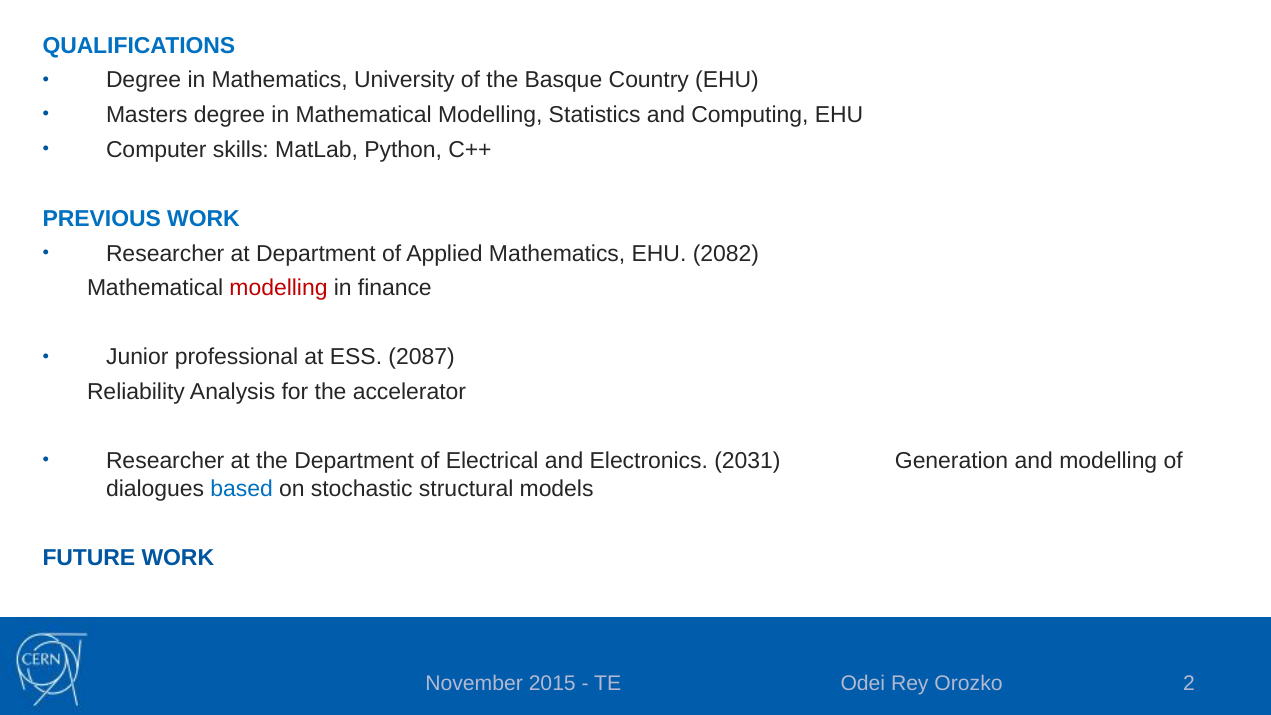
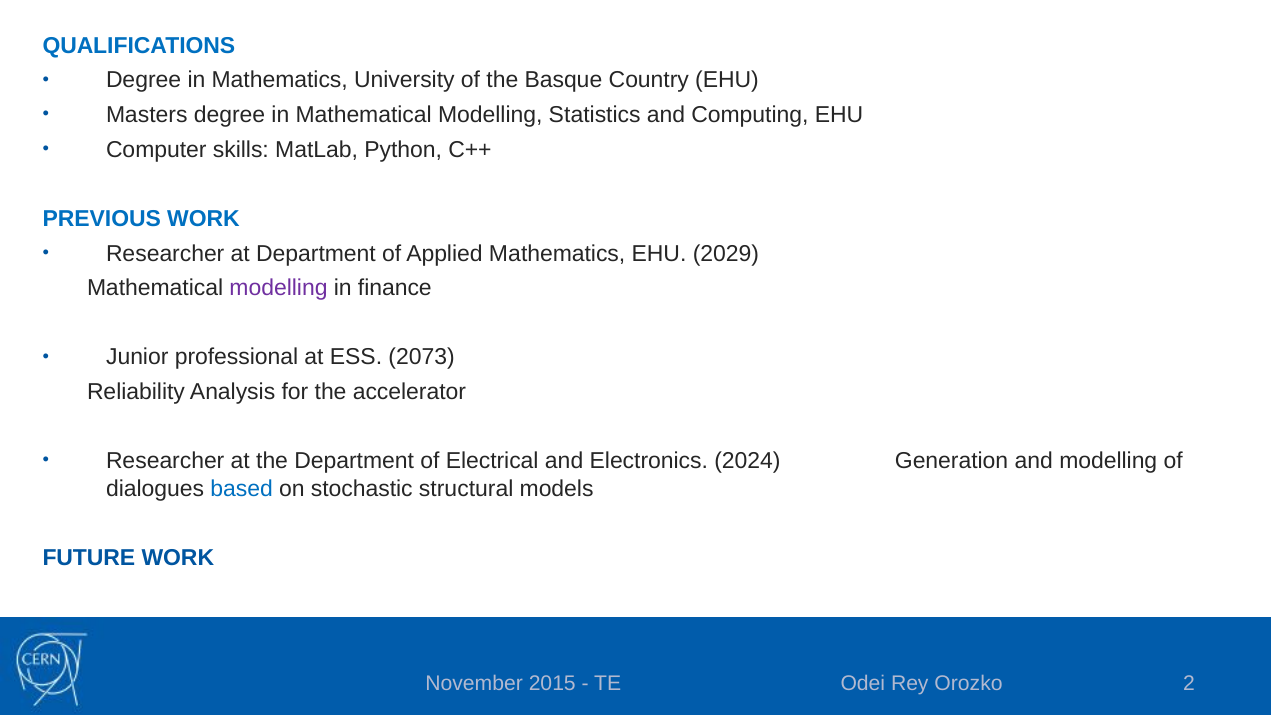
2082: 2082 -> 2029
modelling at (279, 288) colour: red -> purple
2087: 2087 -> 2073
2031: 2031 -> 2024
